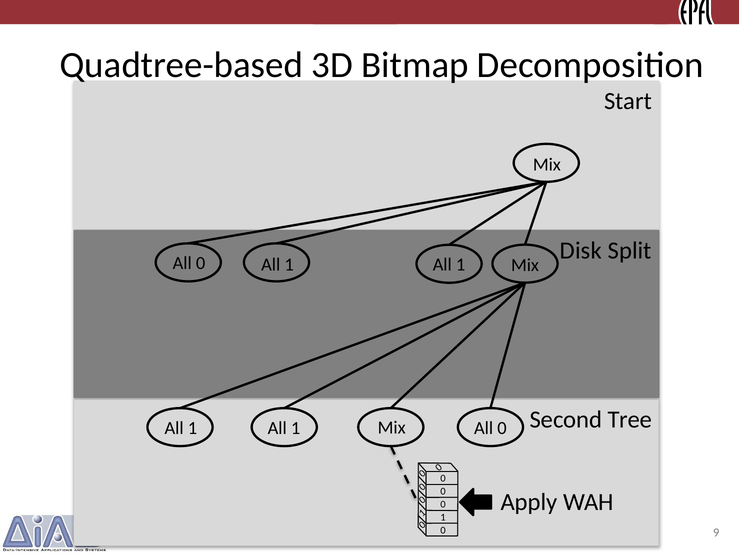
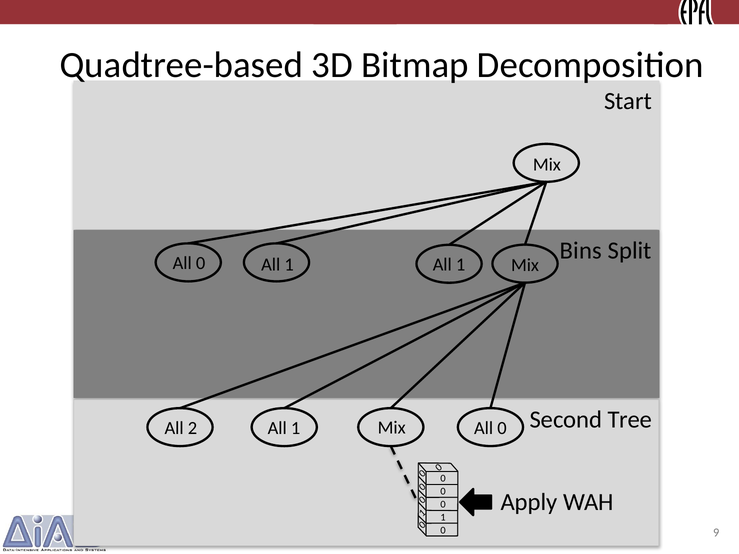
Disk: Disk -> Bins
1 at (193, 428): 1 -> 2
